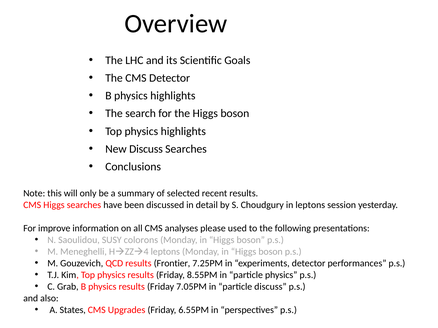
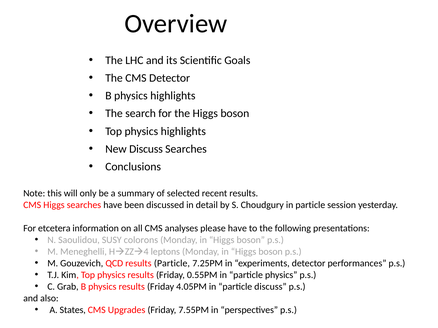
Choudgury in leptons: leptons -> particle
improve: improve -> etcetera
please used: used -> have
results Frontier: Frontier -> Particle
8.55PM: 8.55PM -> 0.55PM
7.05PM: 7.05PM -> 4.05PM
6.55PM: 6.55PM -> 7.55PM
